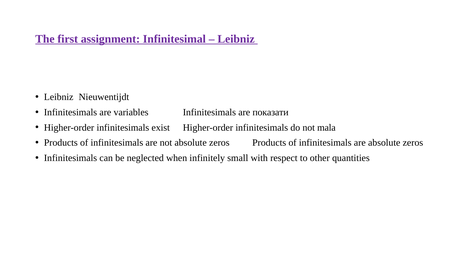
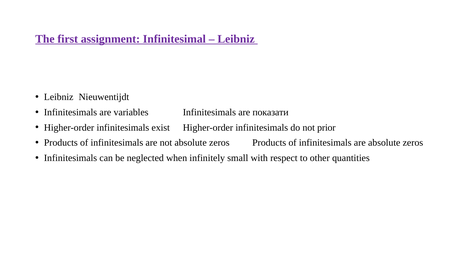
mala: mala -> prior
